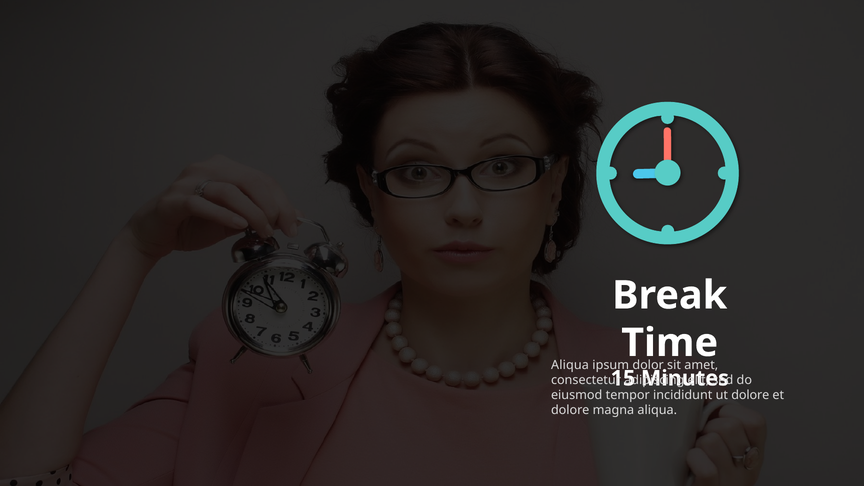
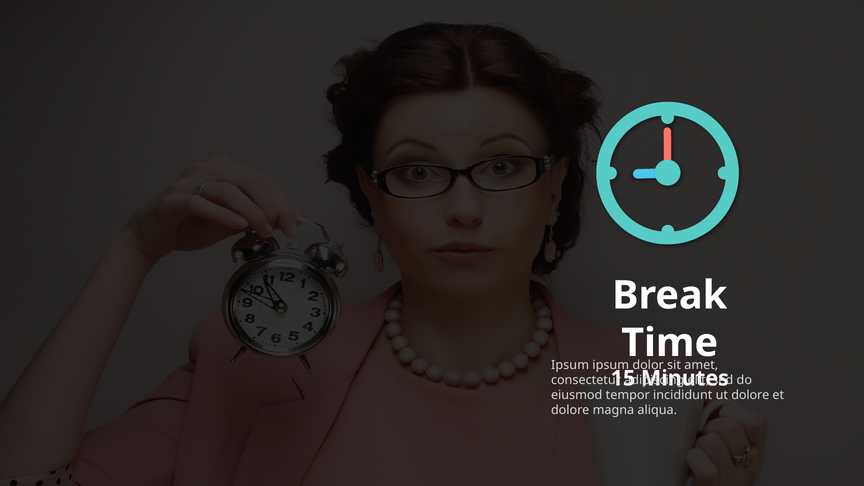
Aliqua at (570, 365): Aliqua -> Ipsum
